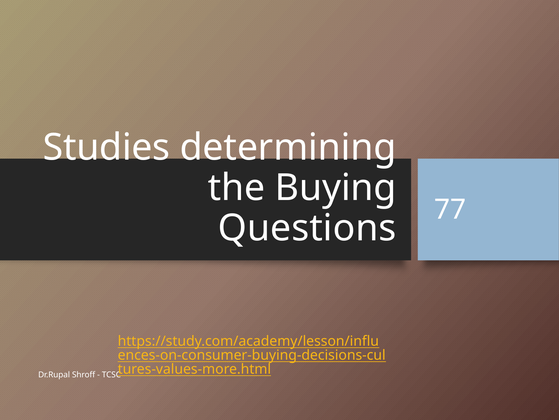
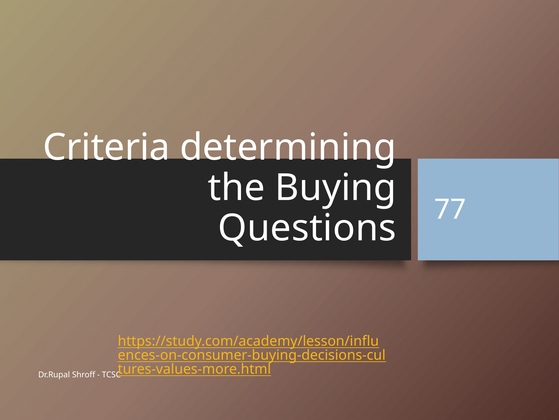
Studies: Studies -> Criteria
